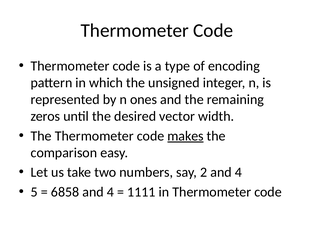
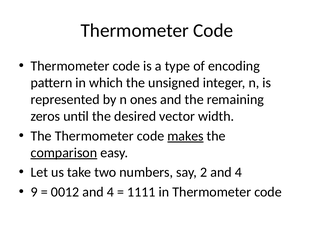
comparison underline: none -> present
5: 5 -> 9
6858: 6858 -> 0012
